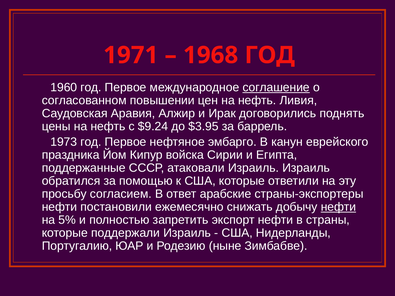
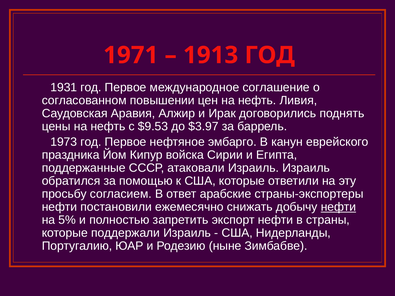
1968: 1968 -> 1913
1960: 1960 -> 1931
соглашение underline: present -> none
$9.24: $9.24 -> $9.53
$3.95: $3.95 -> $3.97
